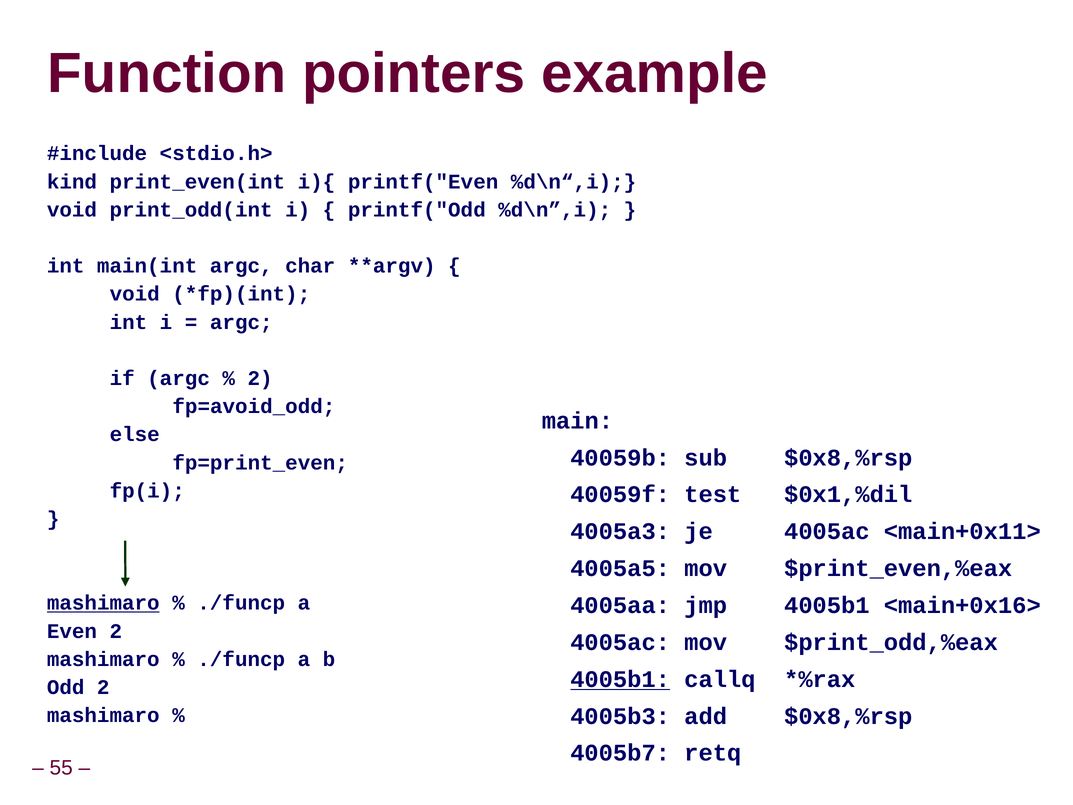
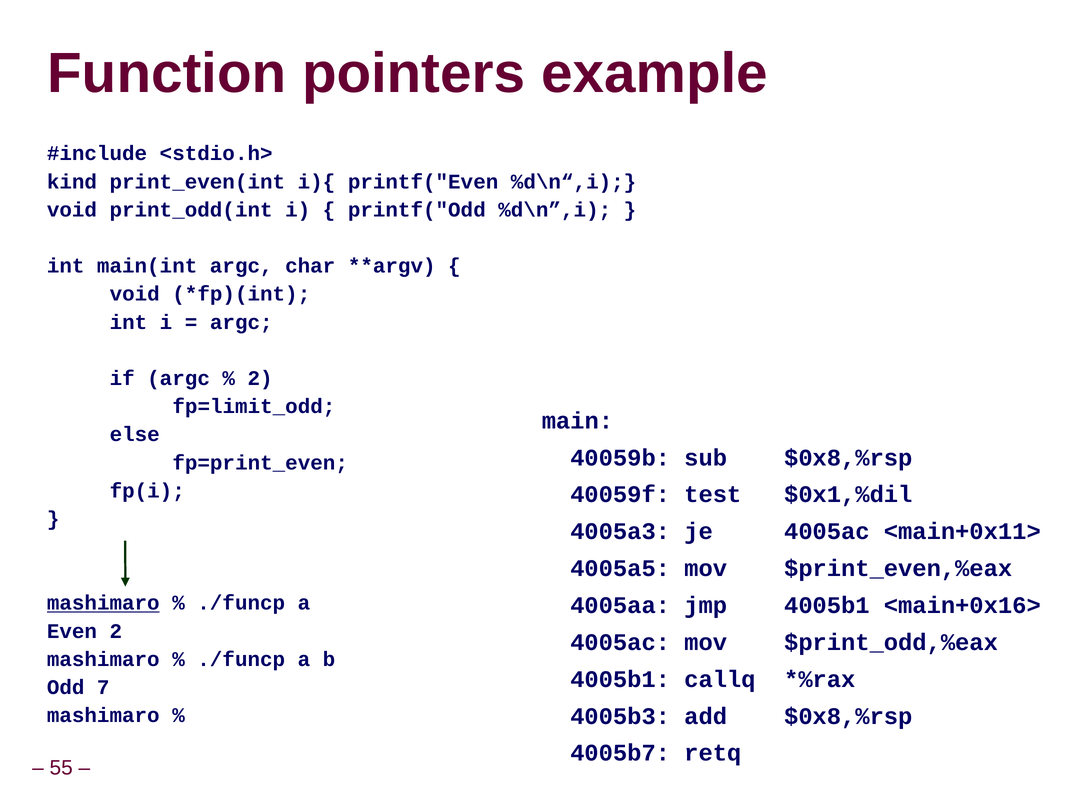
fp=avoid_odd: fp=avoid_odd -> fp=limit_odd
4005b1 at (620, 679) underline: present -> none
Odd 2: 2 -> 7
